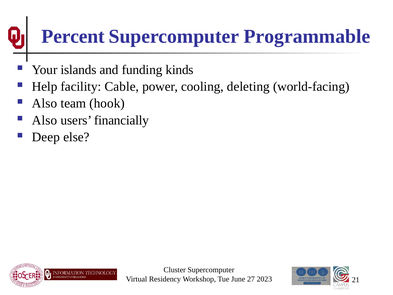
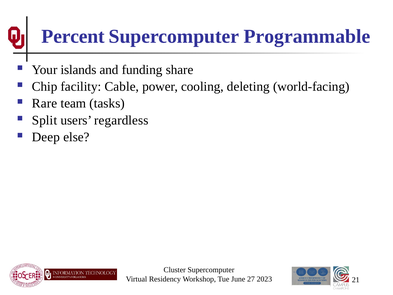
kinds: kinds -> share
Help: Help -> Chip
Also at (45, 103): Also -> Rare
hook: hook -> tasks
Also at (45, 120): Also -> Split
financially: financially -> regardless
